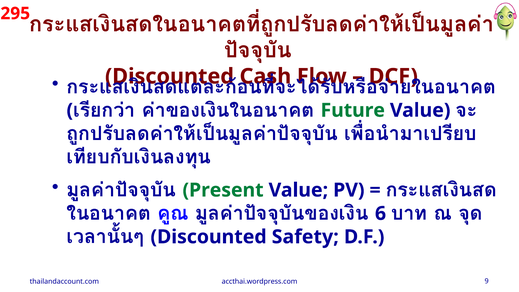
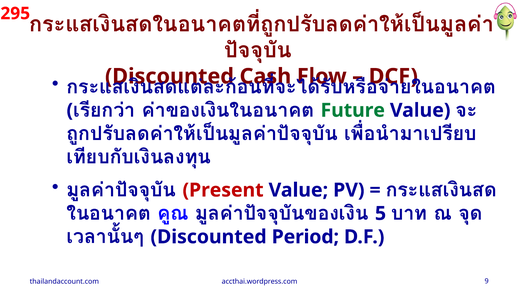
Present colour: green -> red
6: 6 -> 5
Safety: Safety -> Period
